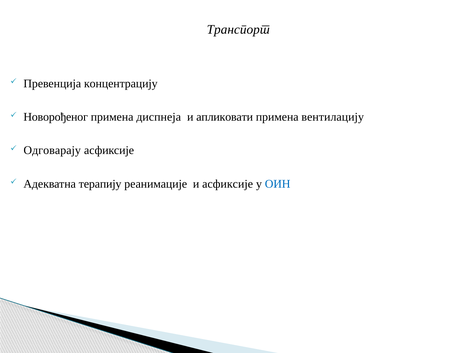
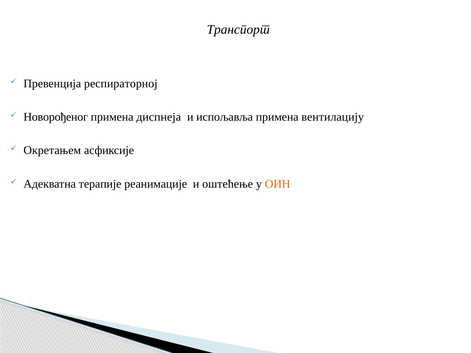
концентрацију: концентрацију -> респираторној
апликовати: апликовати -> испољавља
Одговарају: Одговарају -> Окретањем
терапију: терапију -> терапије
и асфиксије: асфиксије -> оштећење
ОИН colour: blue -> orange
